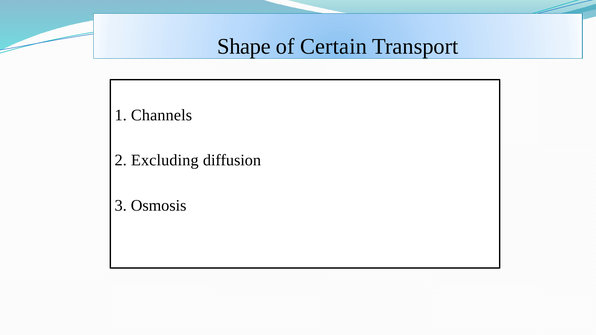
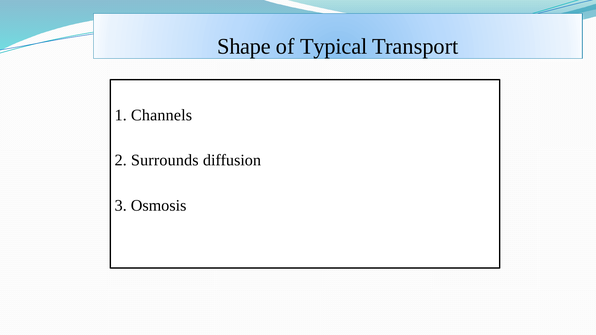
Certain: Certain -> Typical
Excluding: Excluding -> Surrounds
